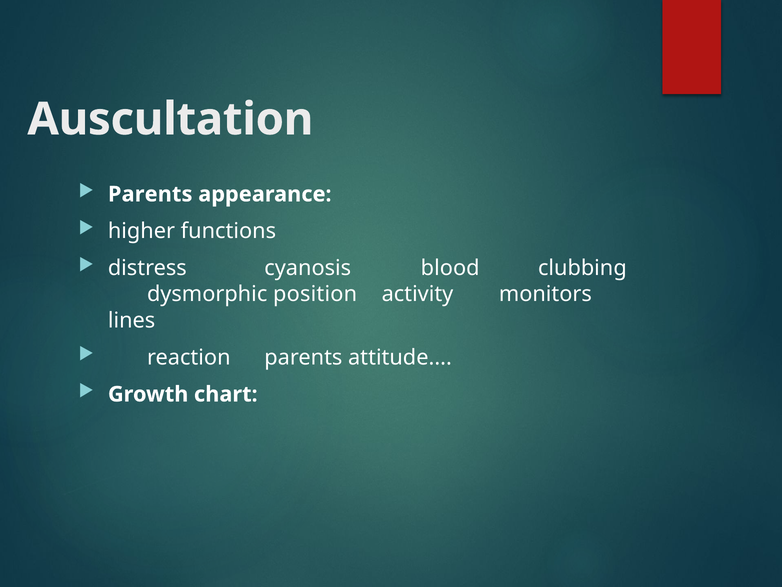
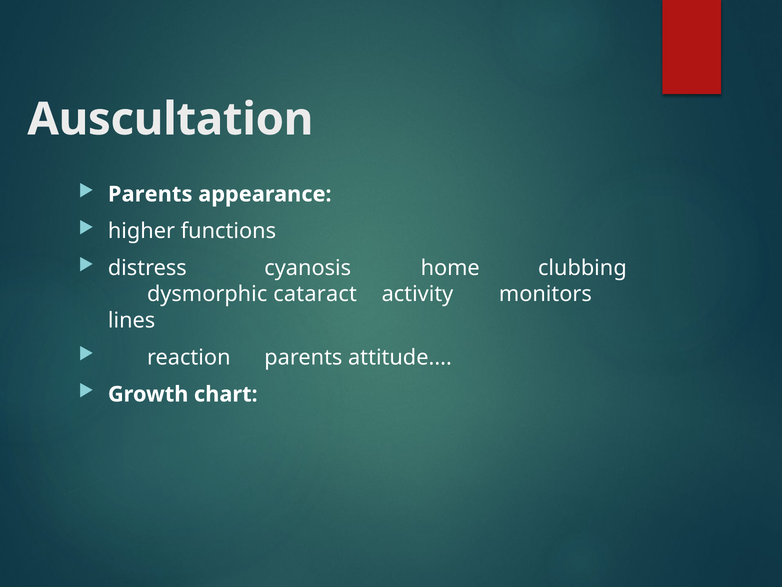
blood: blood -> home
position: position -> cataract
